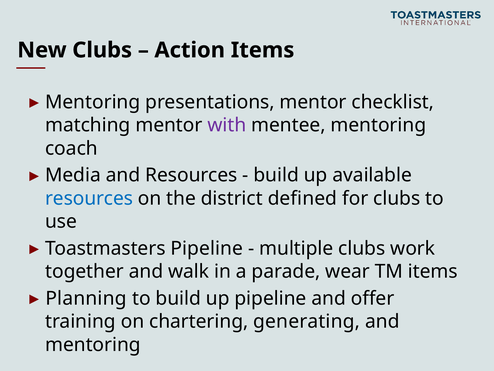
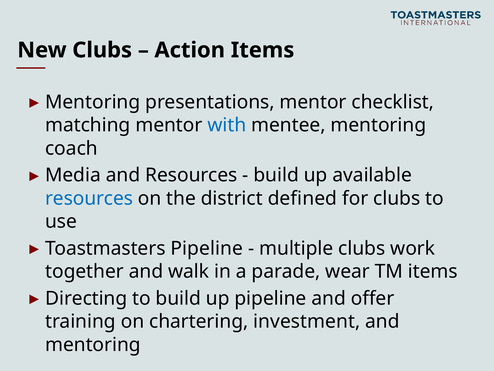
with colour: purple -> blue
Planning: Planning -> Directing
generating: generating -> investment
